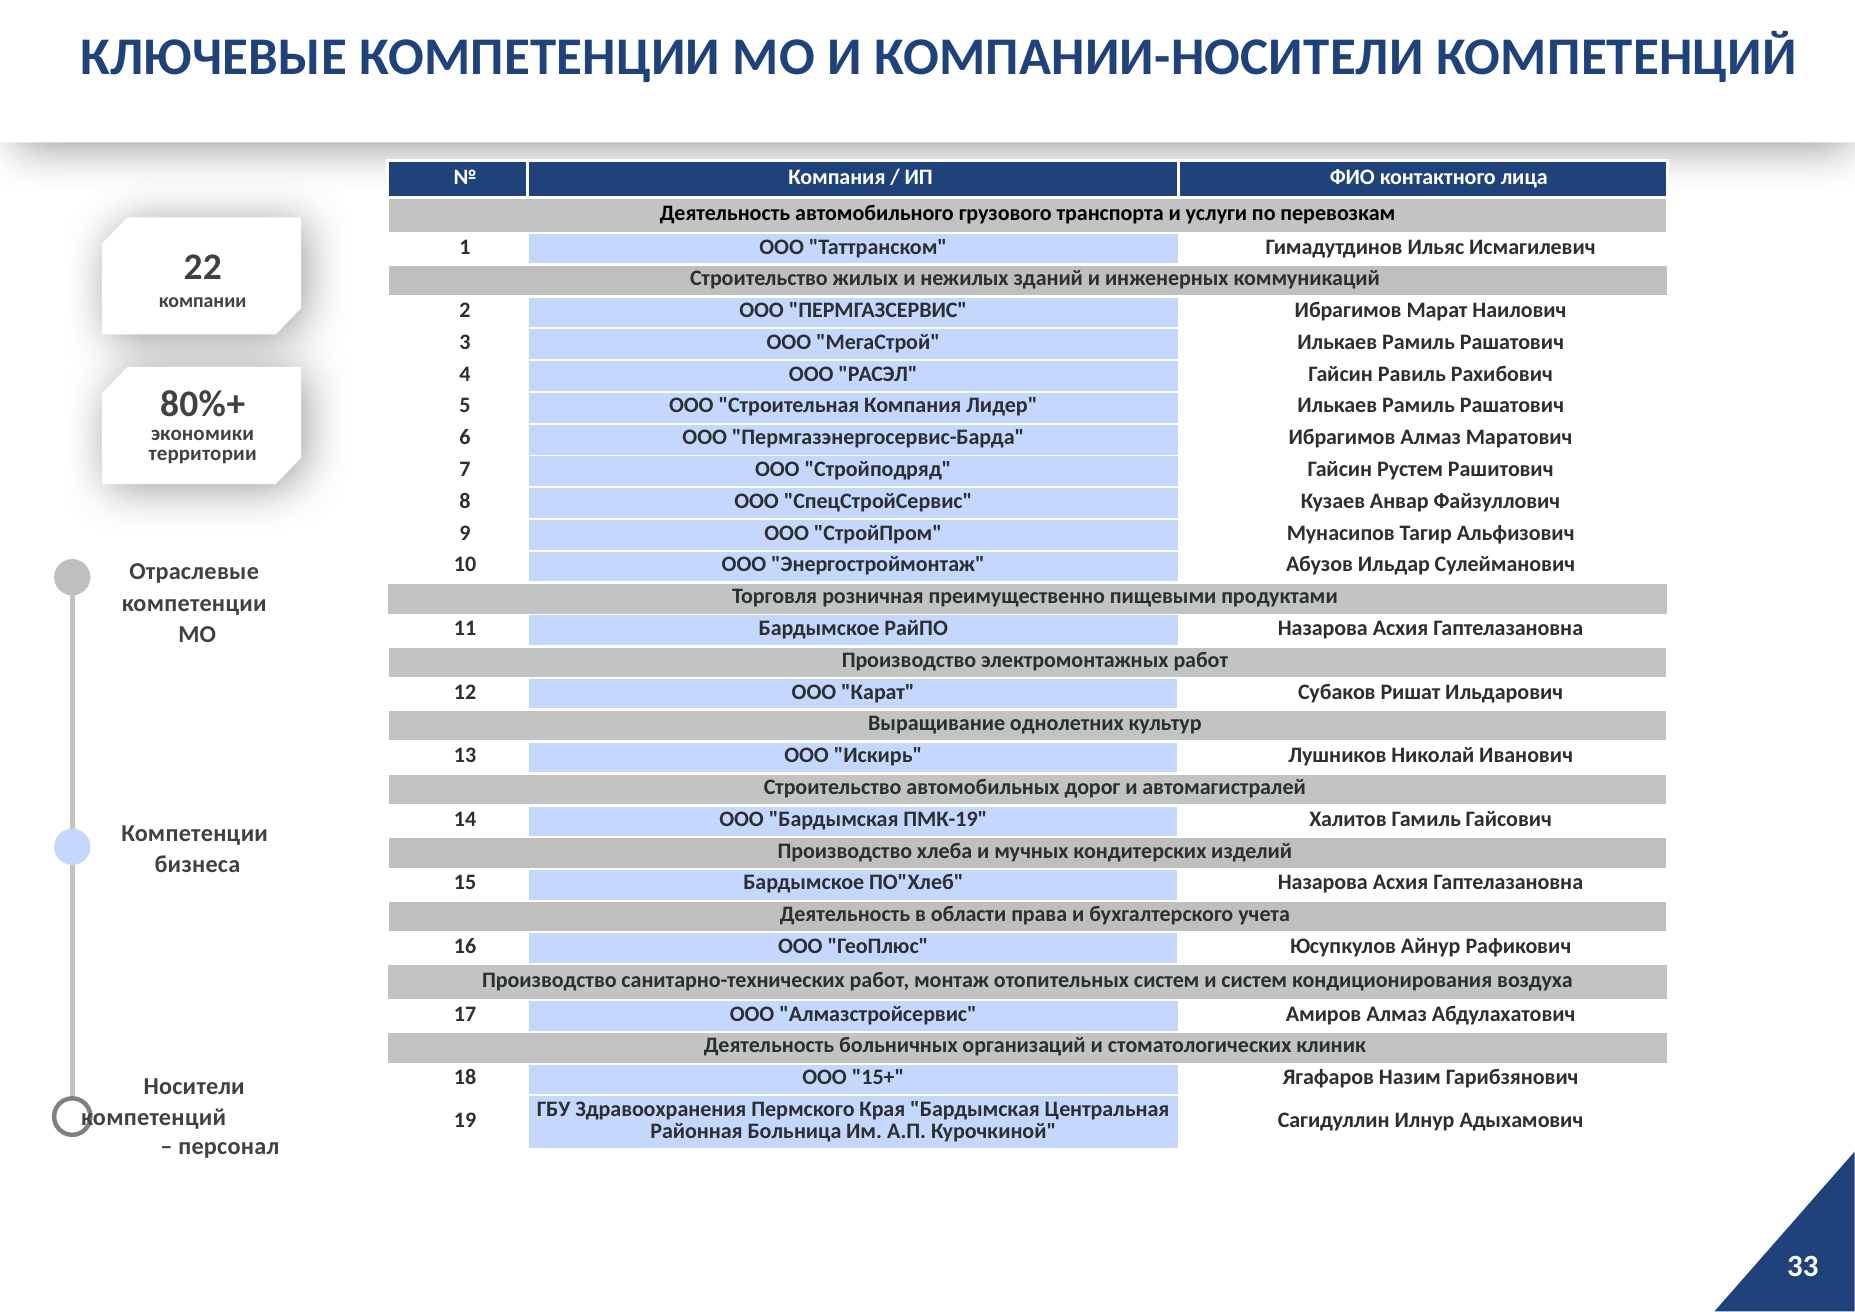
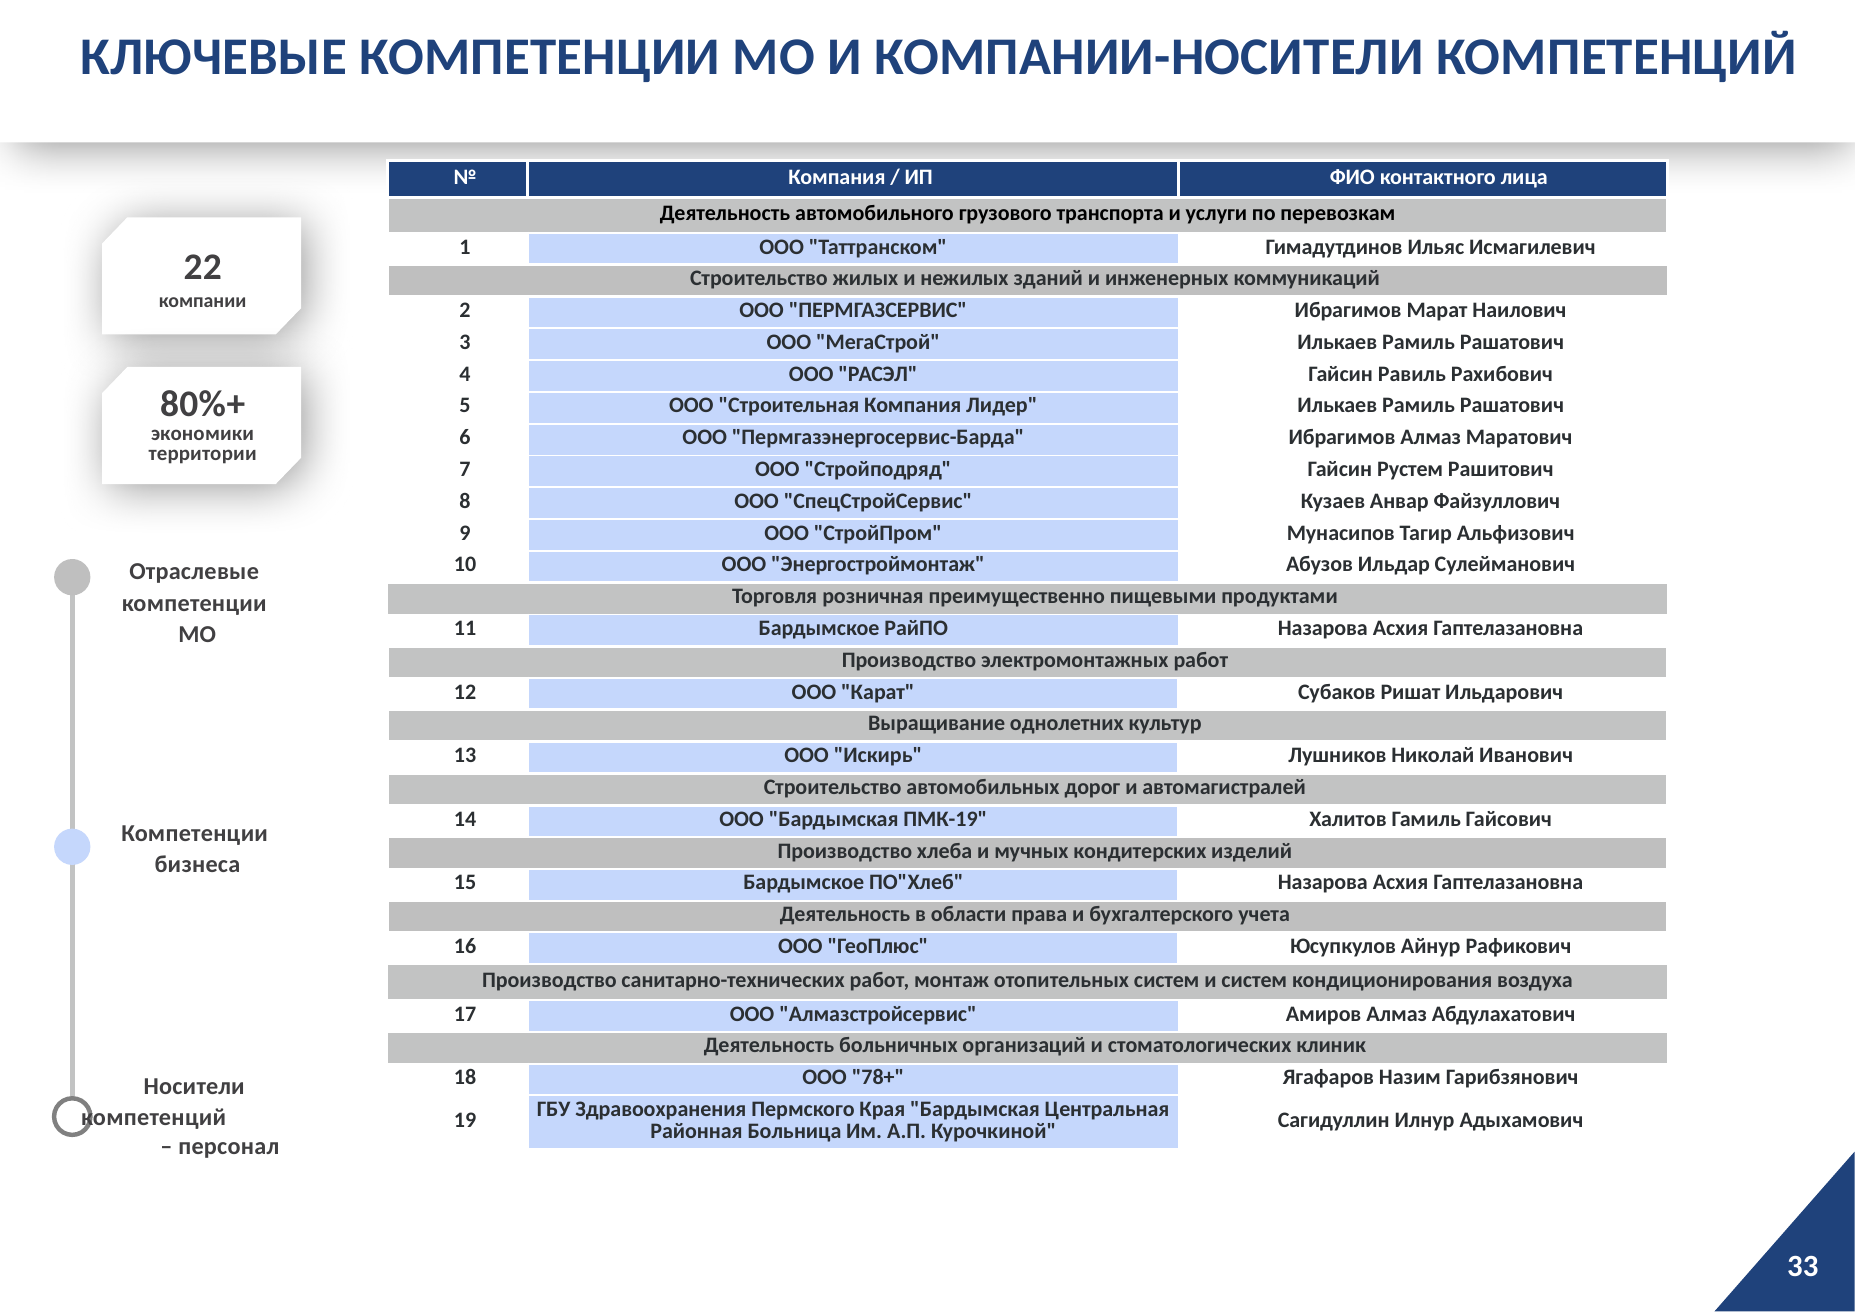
15+: 15+ -> 78+
